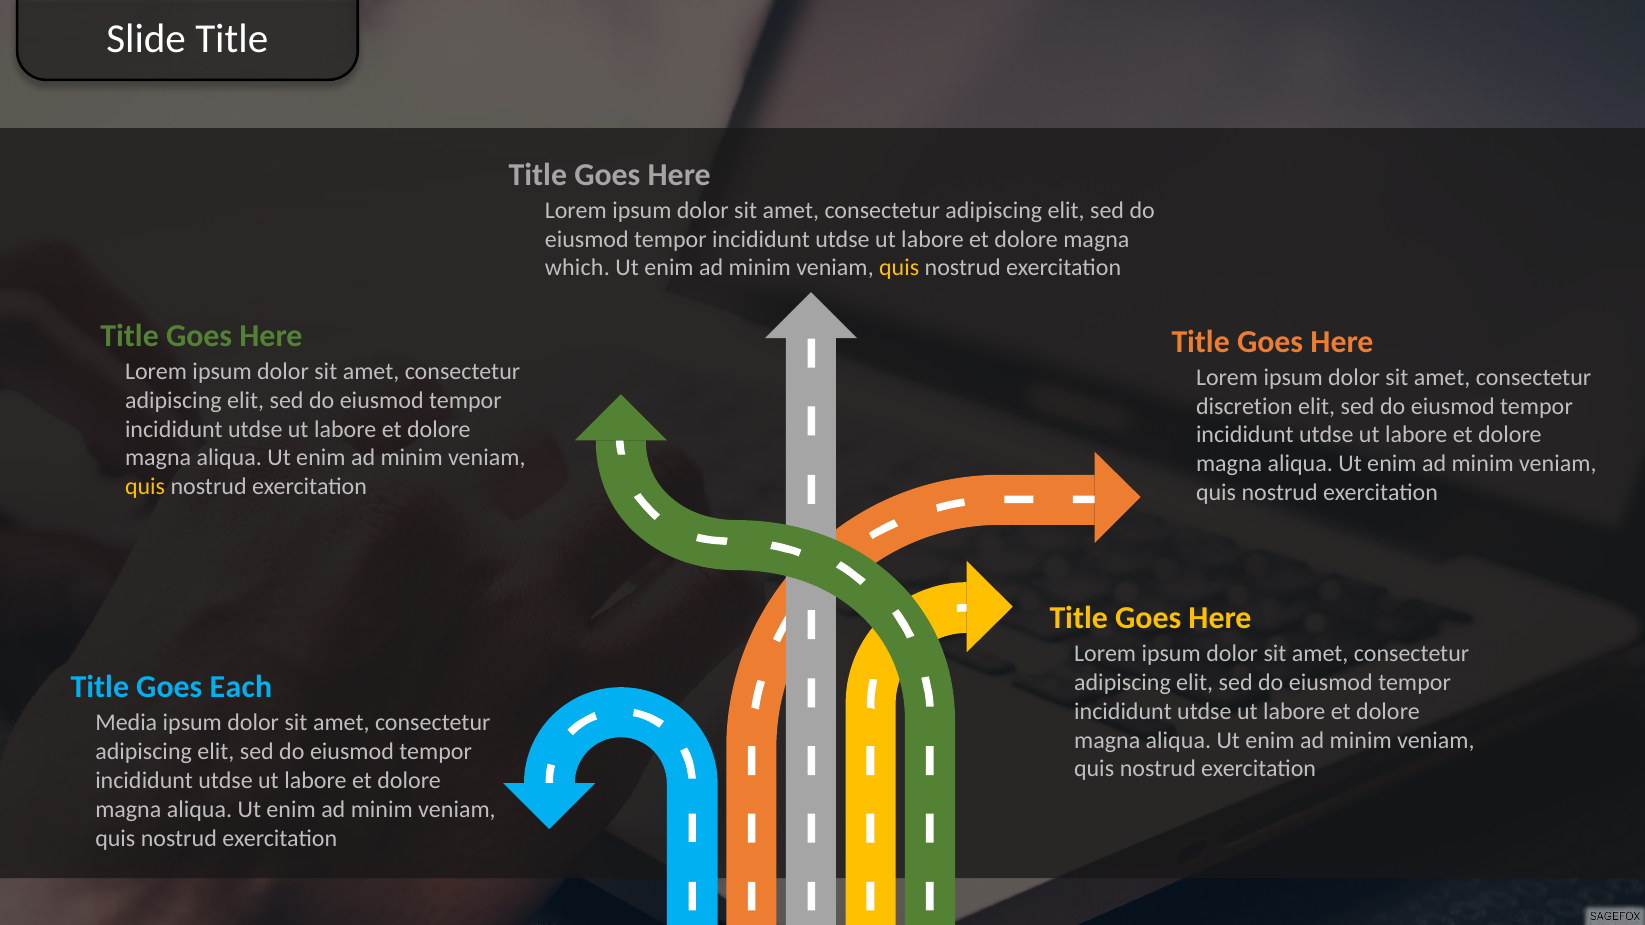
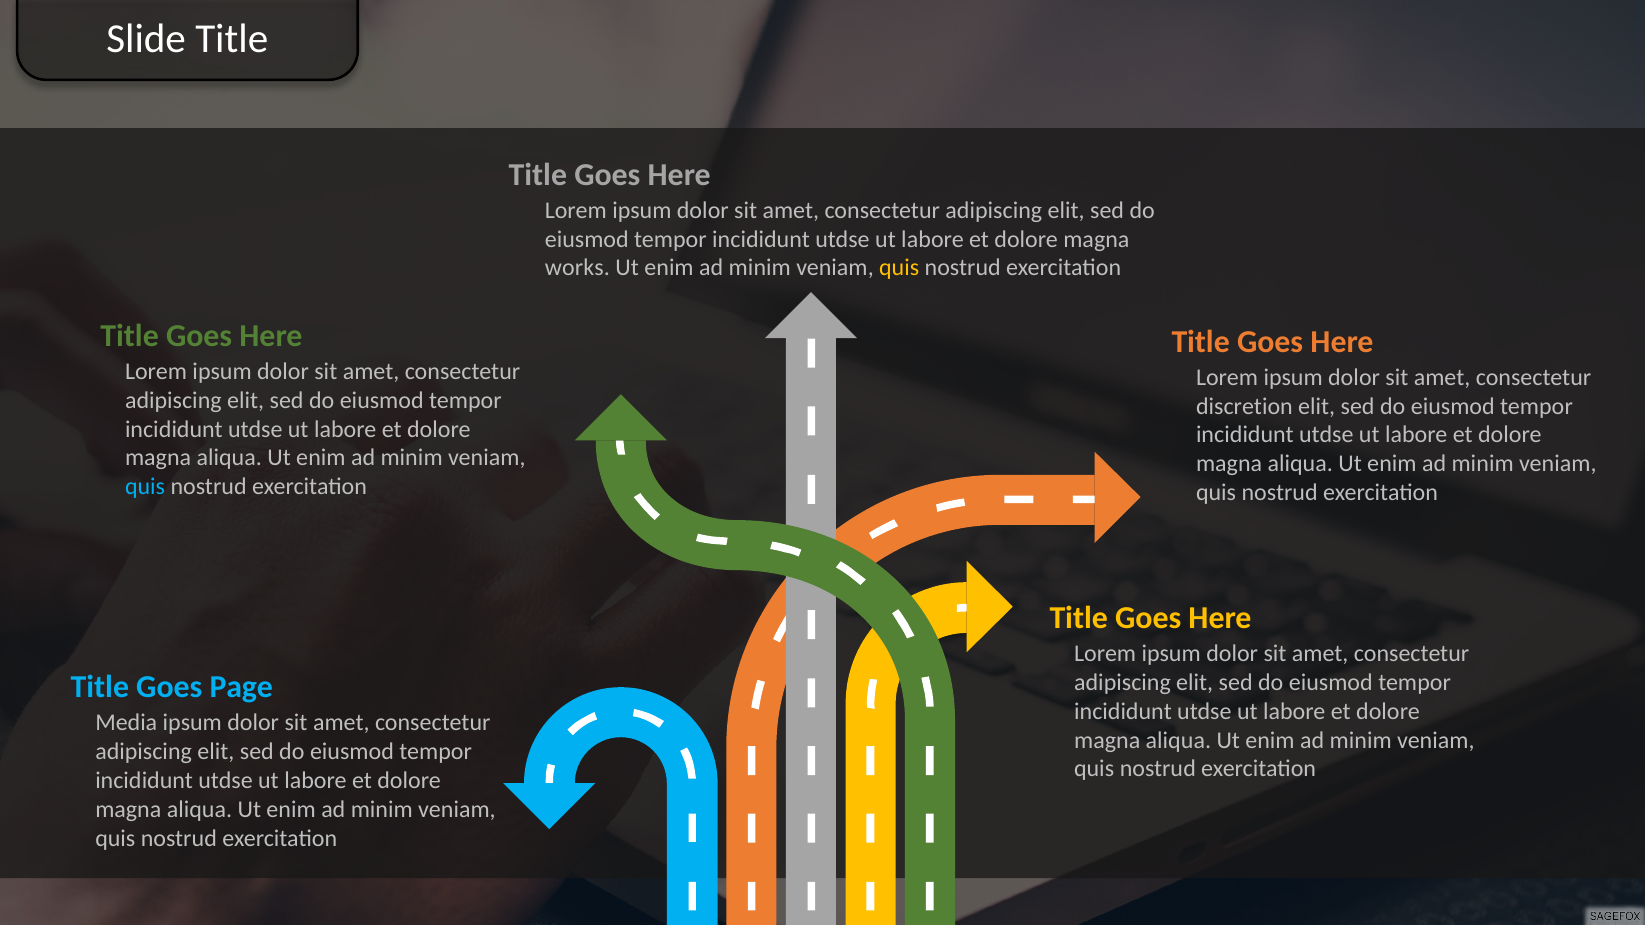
which: which -> works
quis at (145, 487) colour: yellow -> light blue
Each: Each -> Page
